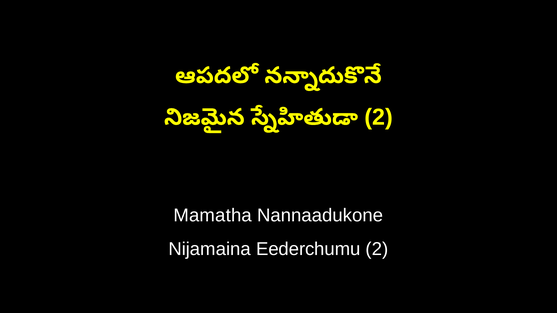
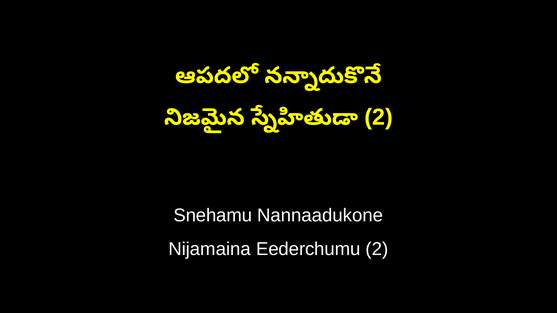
Mamatha: Mamatha -> Snehamu
